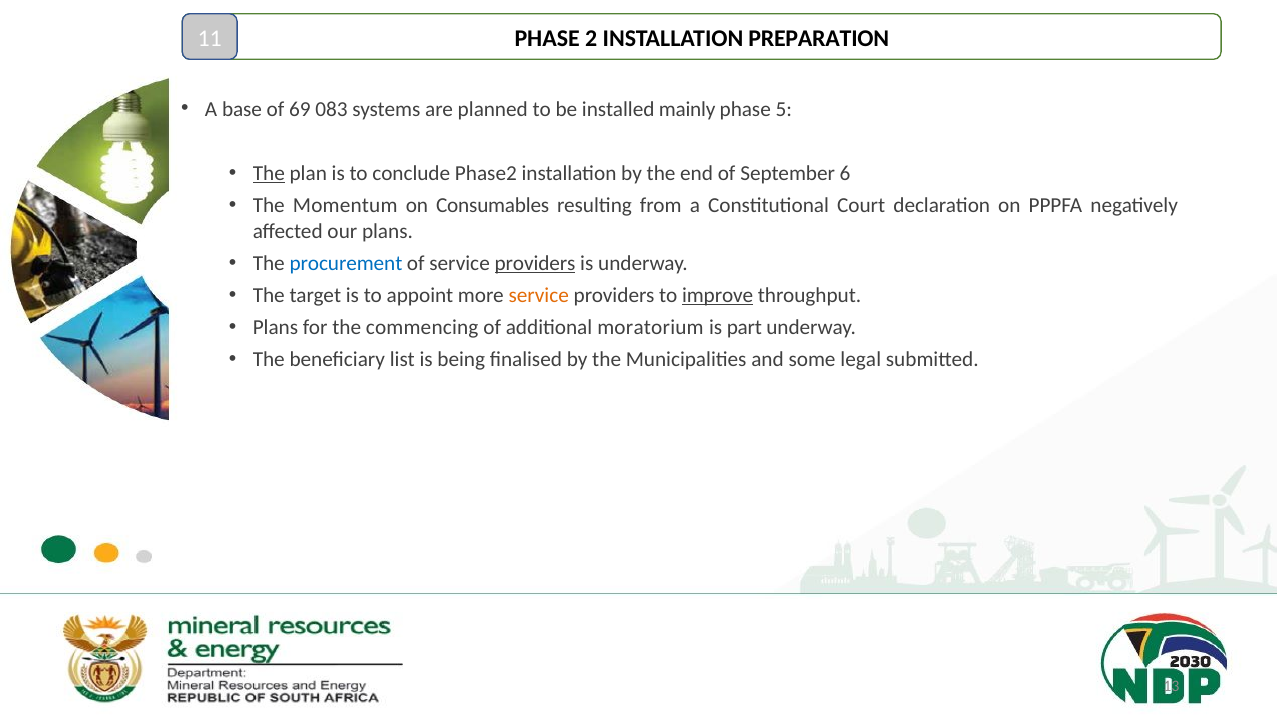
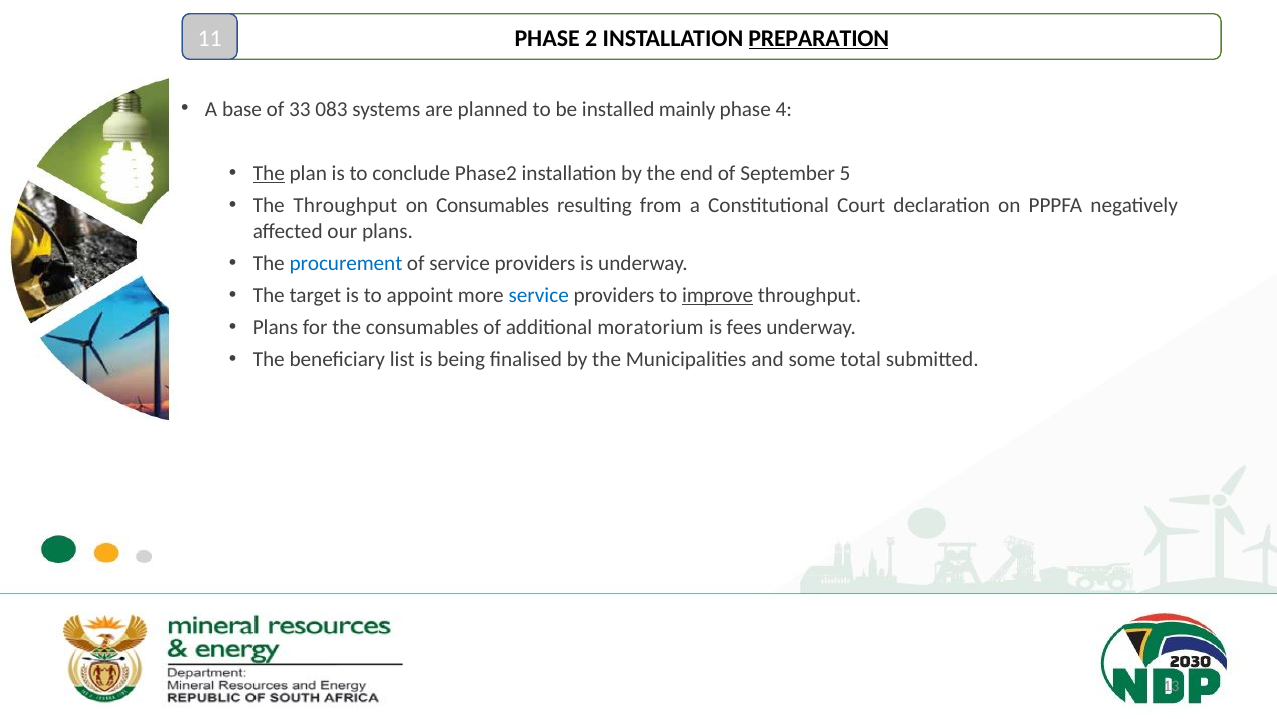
PREPARATION underline: none -> present
69: 69 -> 33
5: 5 -> 4
6: 6 -> 5
The Momentum: Momentum -> Throughput
providers at (535, 263) underline: present -> none
service at (539, 295) colour: orange -> blue
the commencing: commencing -> consumables
part: part -> fees
legal: legal -> total
